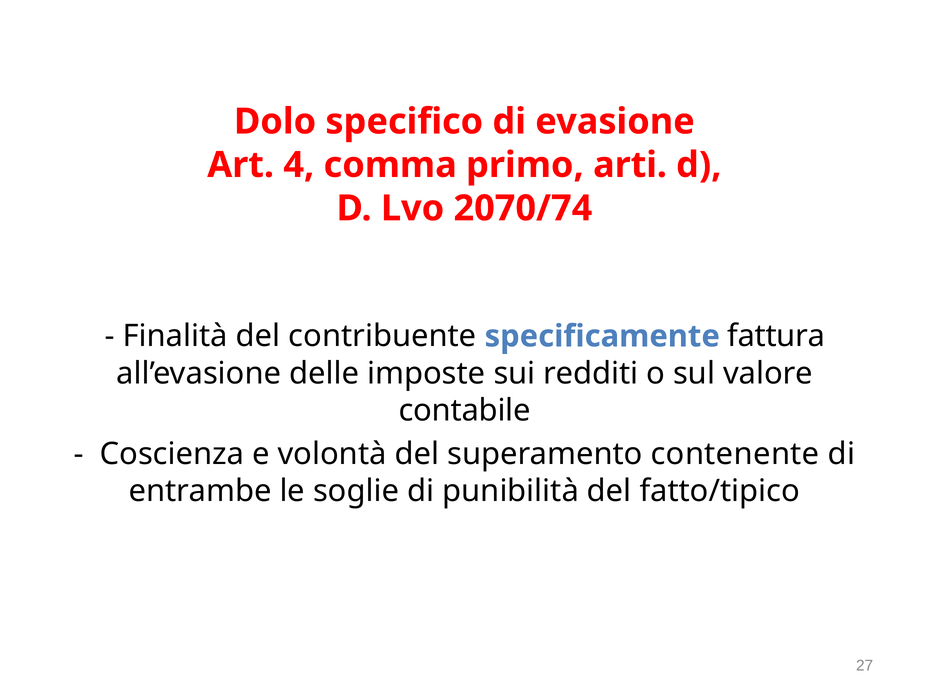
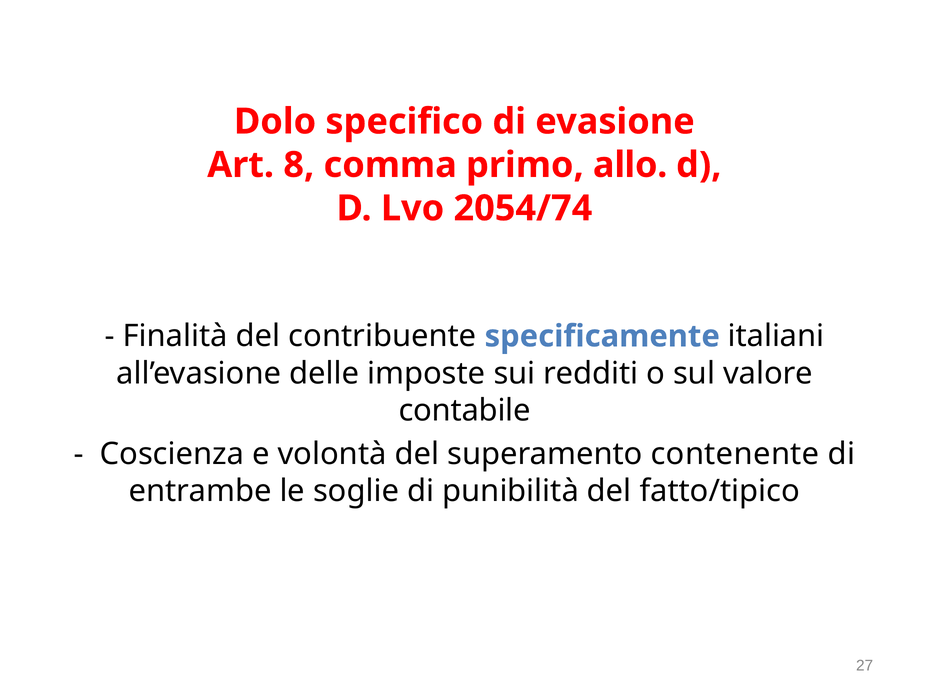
4: 4 -> 8
arti: arti -> allo
2070/74: 2070/74 -> 2054/74
fattura: fattura -> italiani
